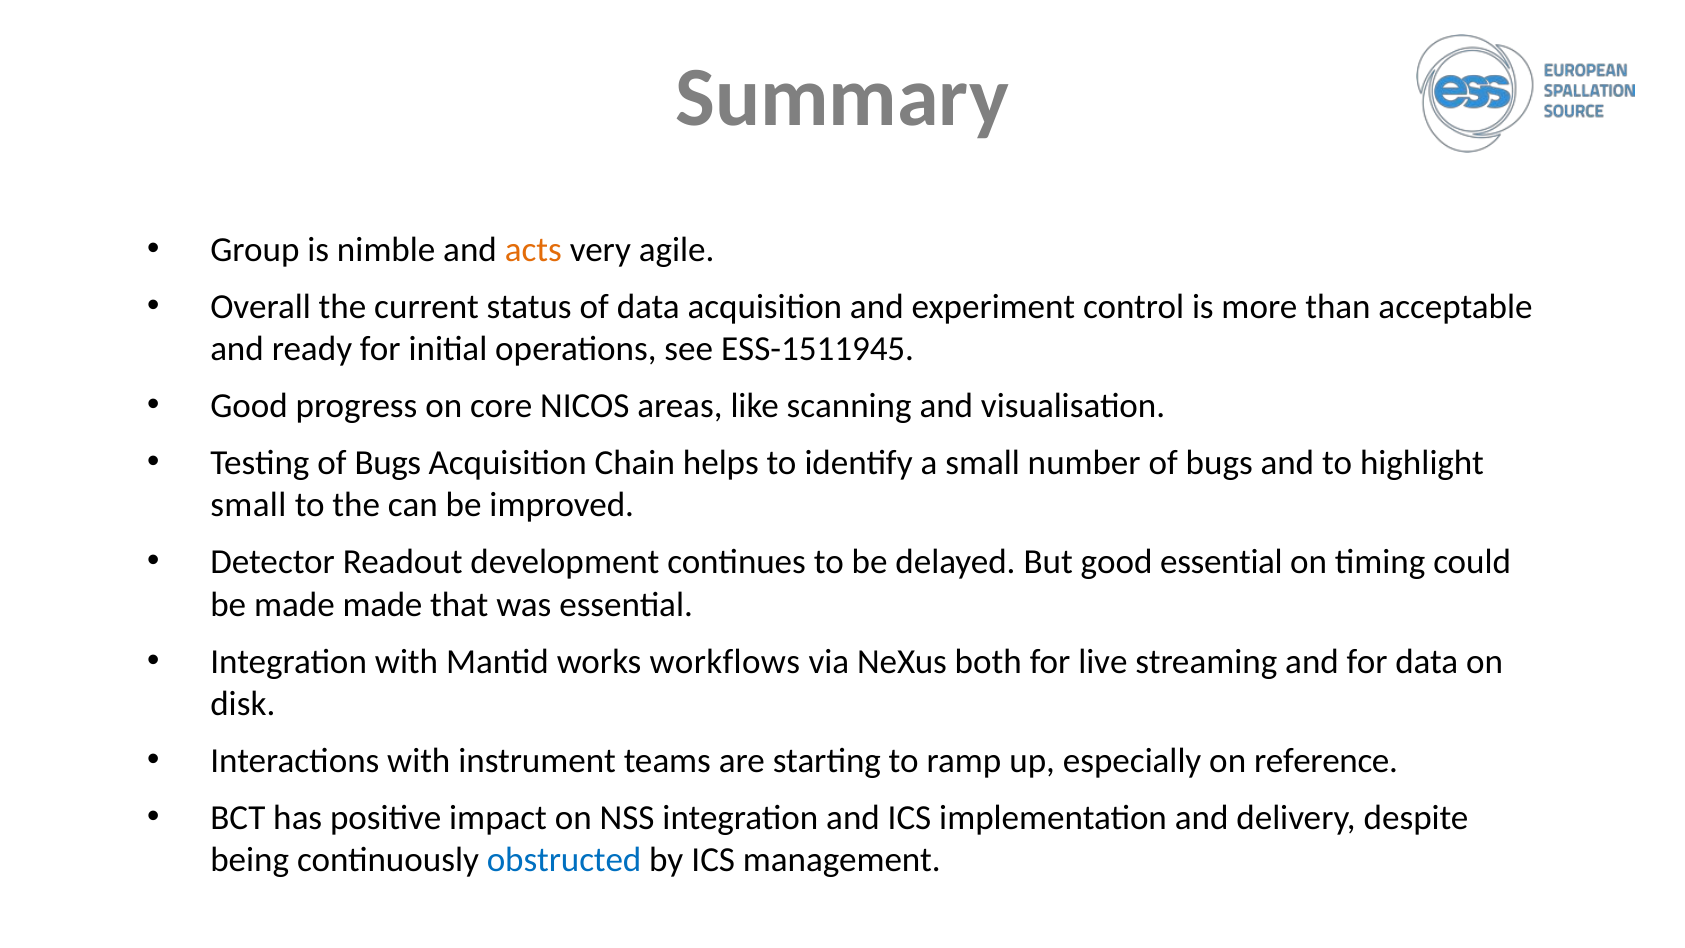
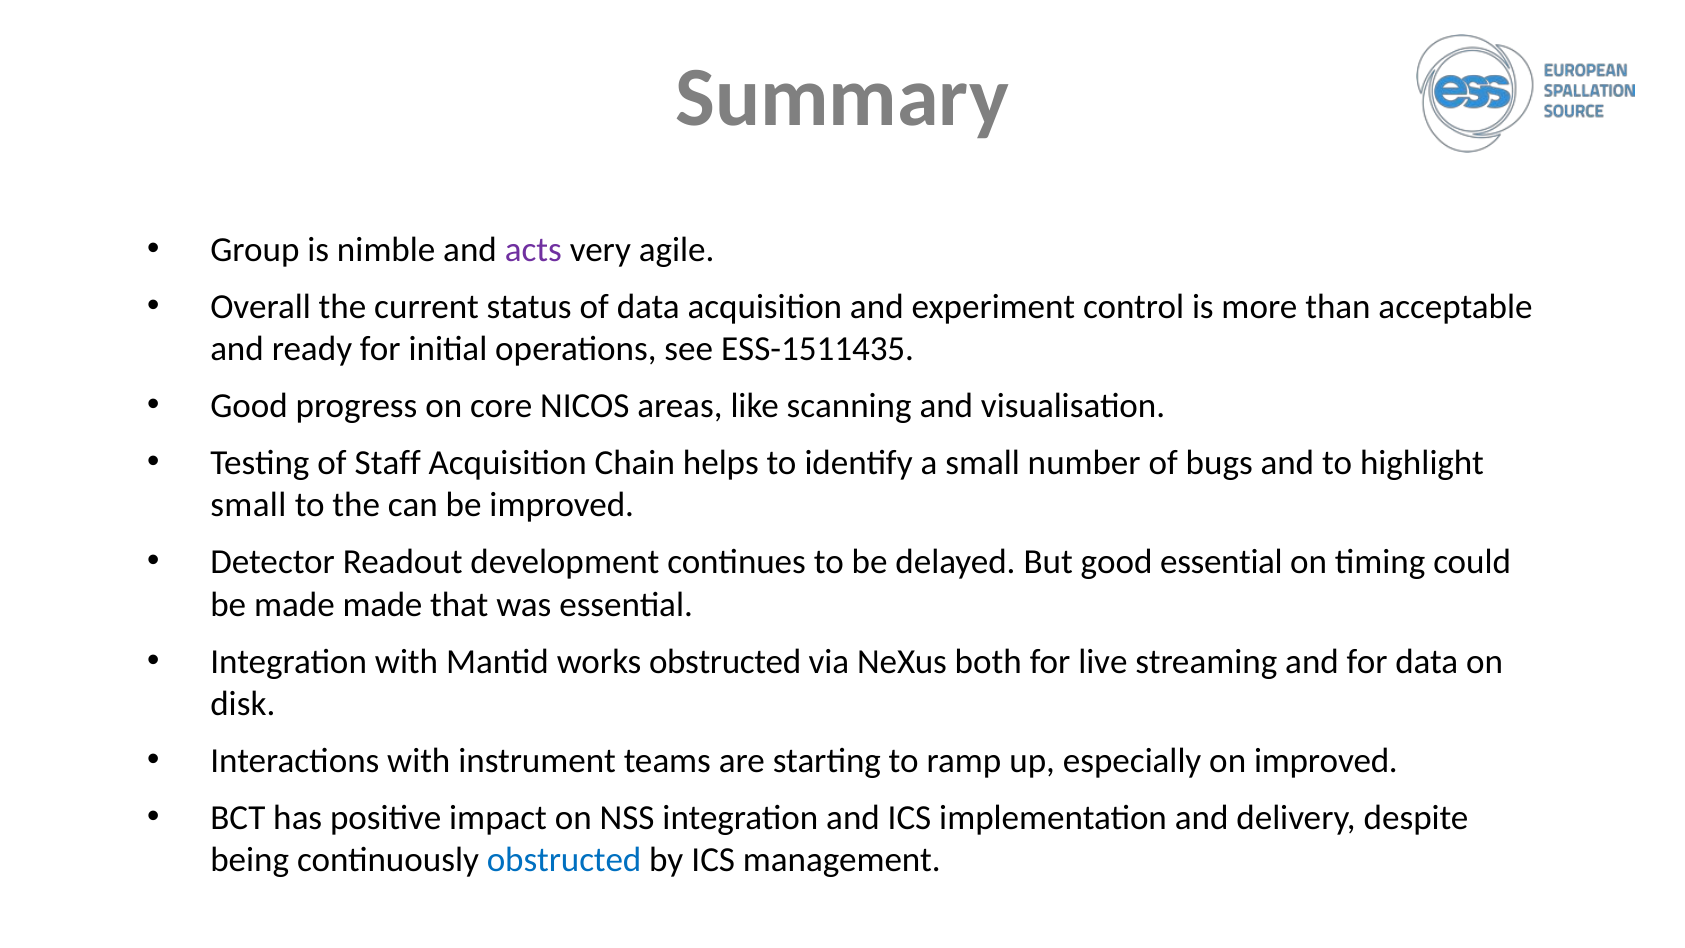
acts colour: orange -> purple
ESS-1511945: ESS-1511945 -> ESS-1511435
Testing of Bugs: Bugs -> Staff
works workflows: workflows -> obstructed
on reference: reference -> improved
